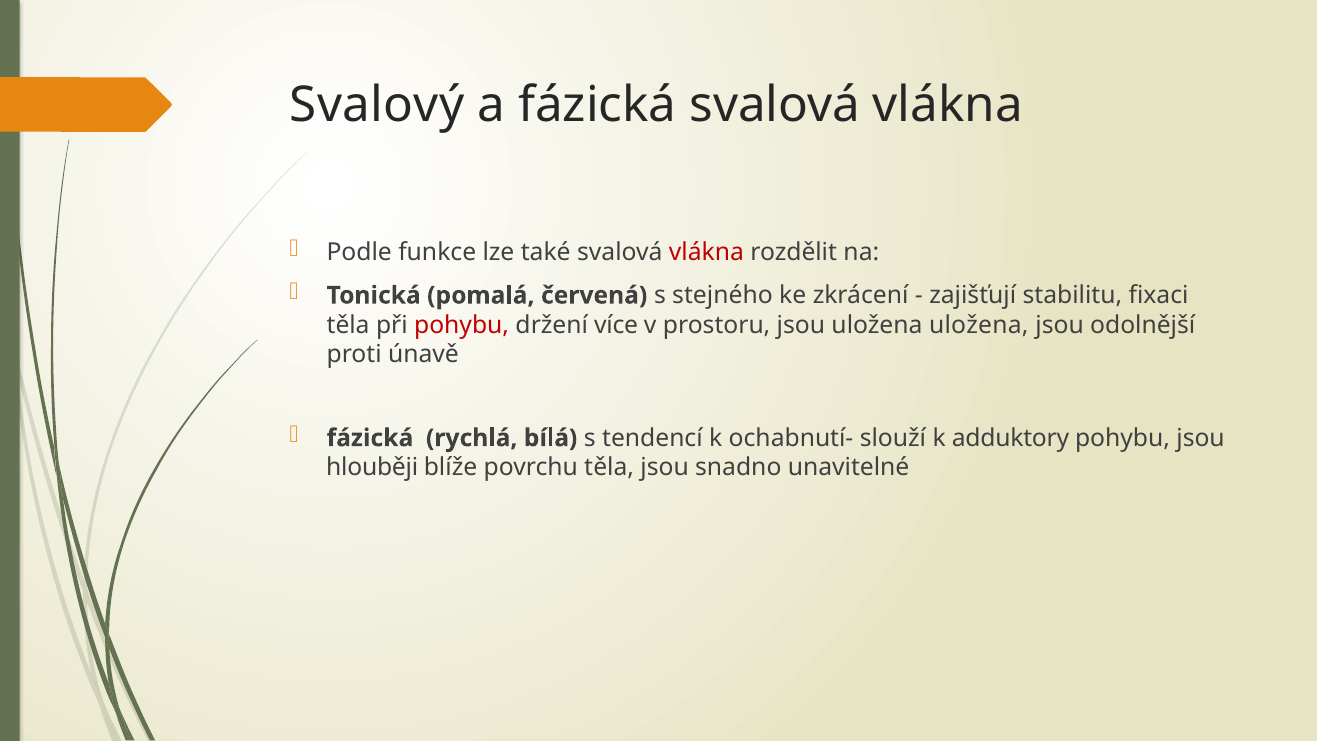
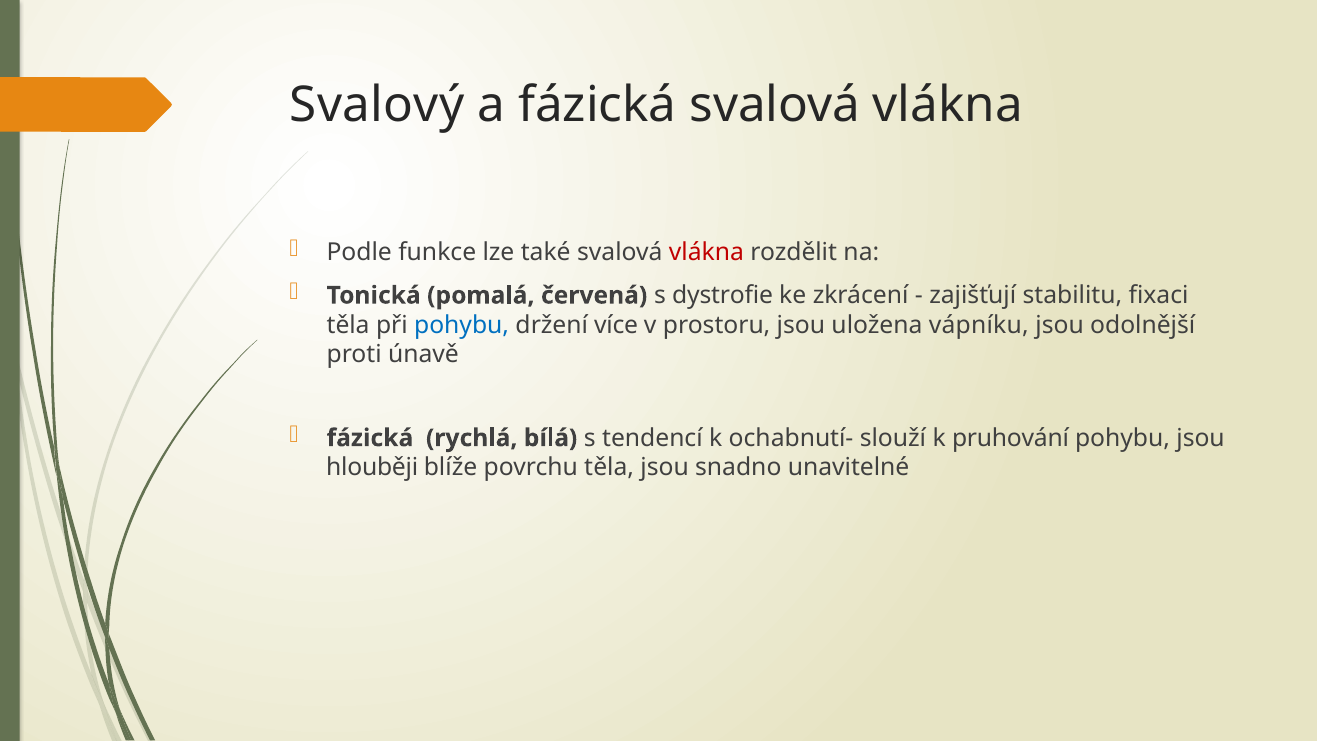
stejného: stejného -> dystrofie
pohybu at (462, 325) colour: red -> blue
uložena uložena: uložena -> vápníku
adduktory: adduktory -> pruhování
